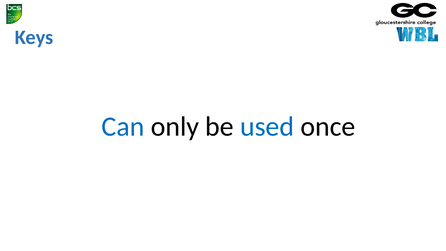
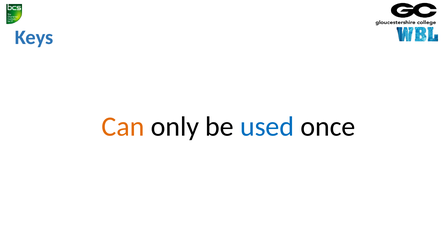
Can colour: blue -> orange
